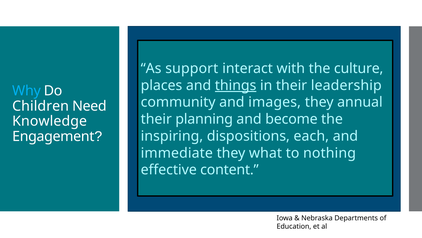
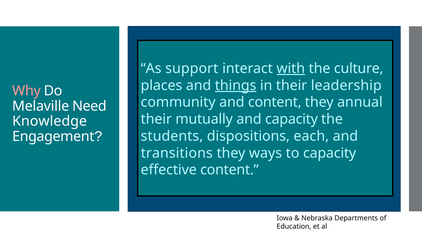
with underline: none -> present
Why colour: light blue -> pink
and images: images -> content
Children: Children -> Melaville
planning: planning -> mutually
and become: become -> capacity
inspiring: inspiring -> students
immediate: immediate -> transitions
what: what -> ways
to nothing: nothing -> capacity
